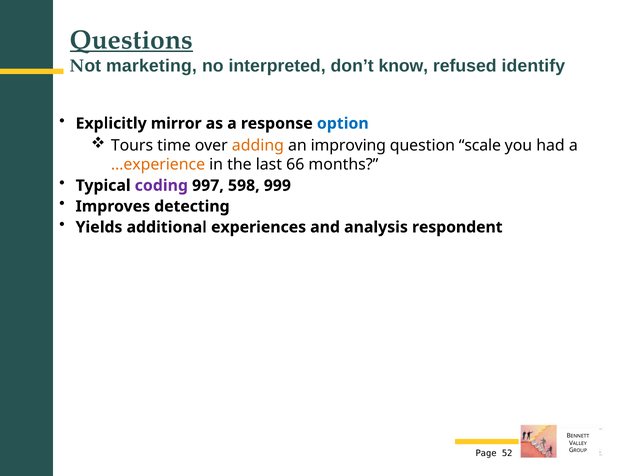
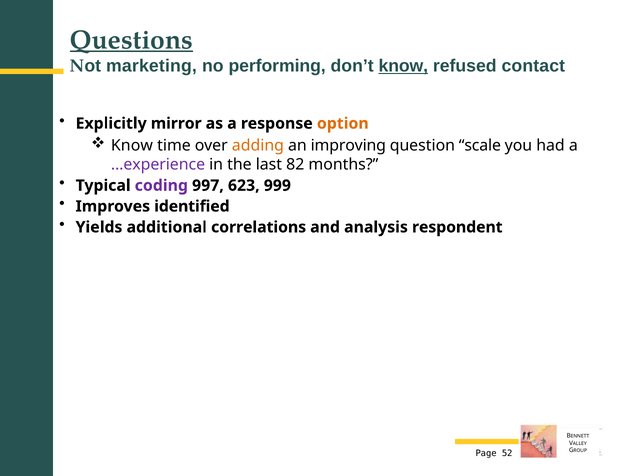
interpreted: interpreted -> performing
know at (403, 66) underline: none -> present
identify: identify -> contact
option colour: blue -> orange
Tours at (132, 146): Tours -> Know
…experience colour: orange -> purple
66: 66 -> 82
598: 598 -> 623
detecting: detecting -> identified
experiences: experiences -> correlations
